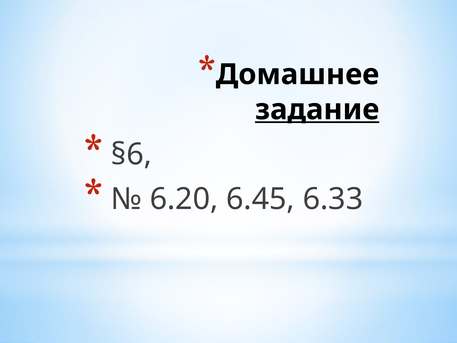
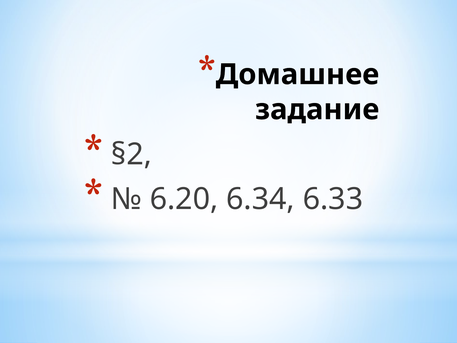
задание underline: present -> none
§6: §6 -> §2
6.45: 6.45 -> 6.34
